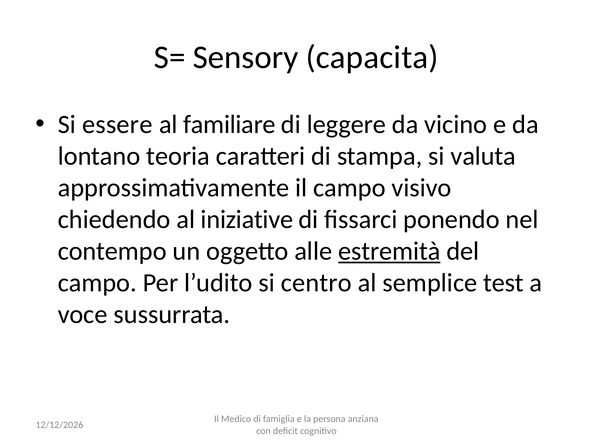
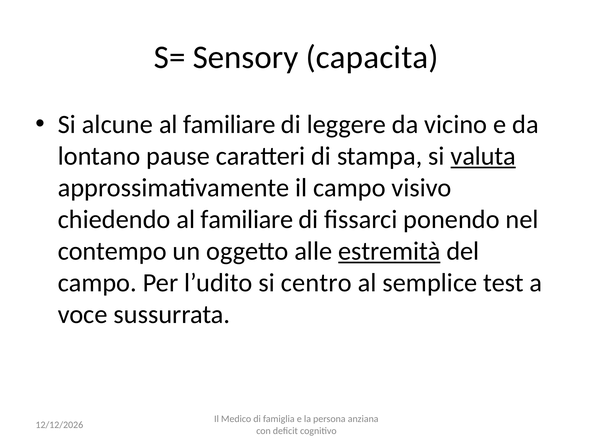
essere: essere -> alcune
teoria: teoria -> pause
valuta underline: none -> present
chiedendo al iniziative: iniziative -> familiare
